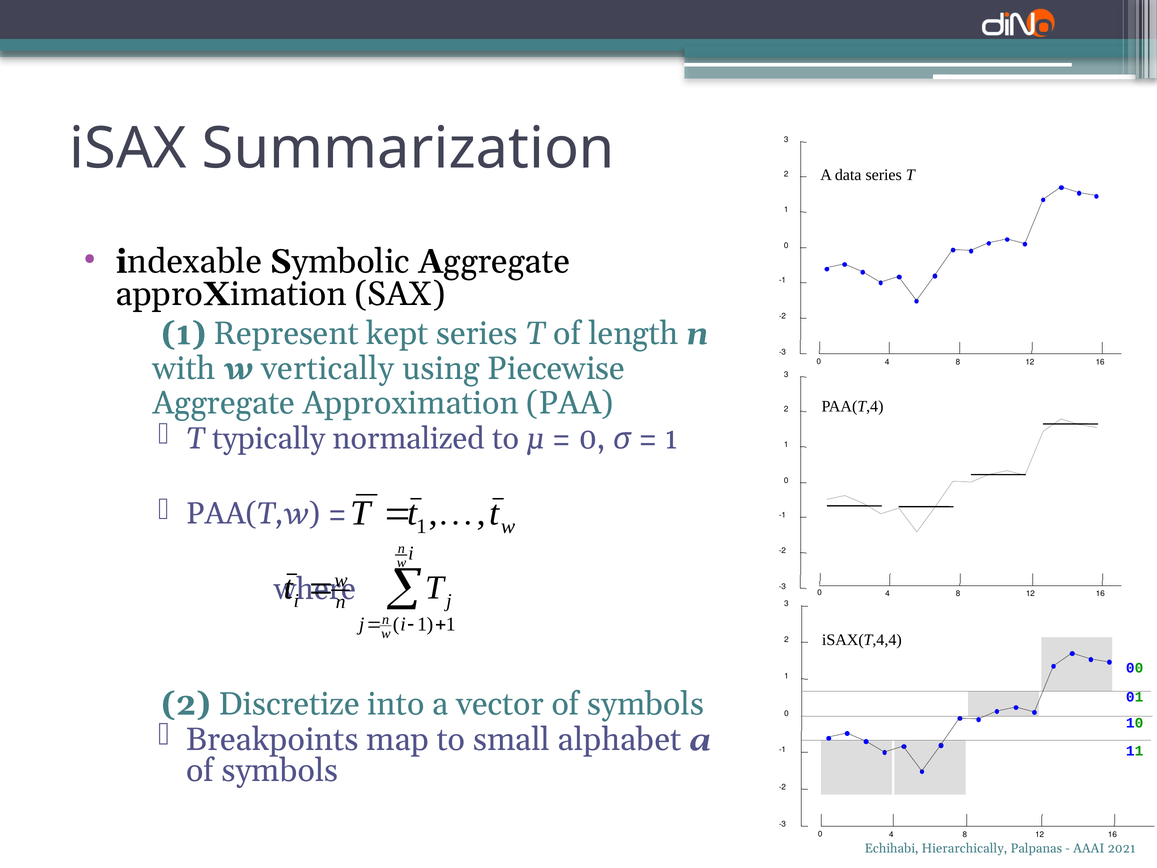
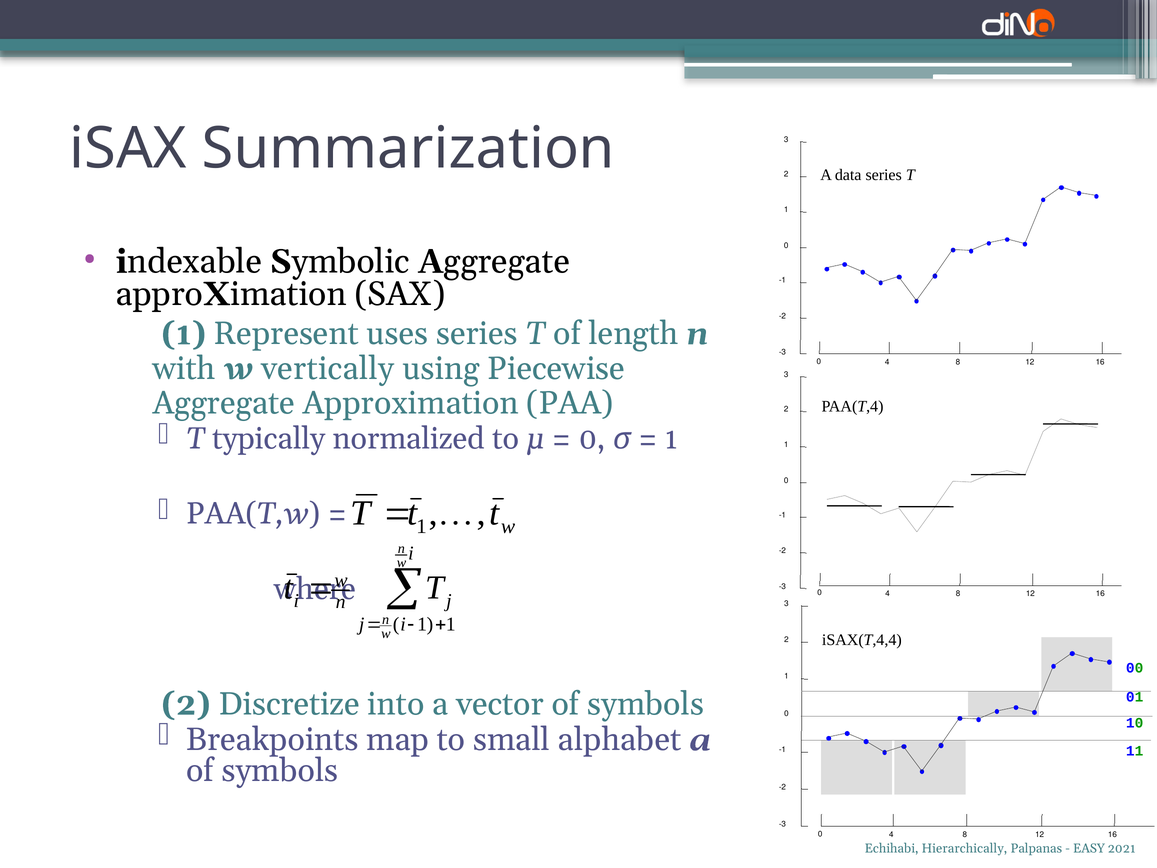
kept: kept -> uses
AAAI: AAAI -> EASY
